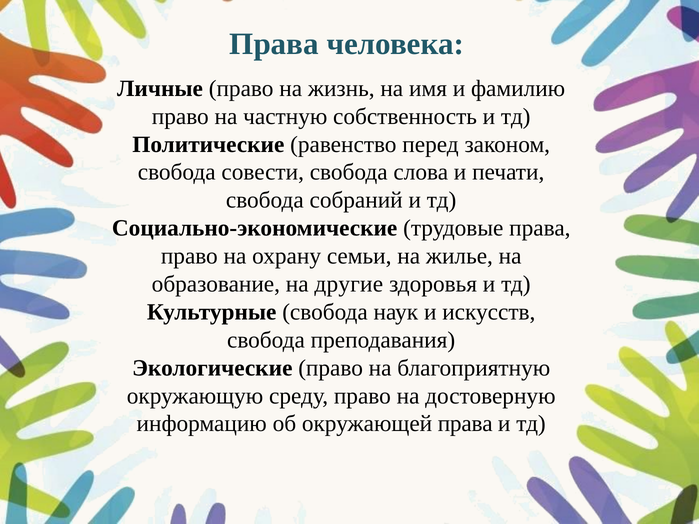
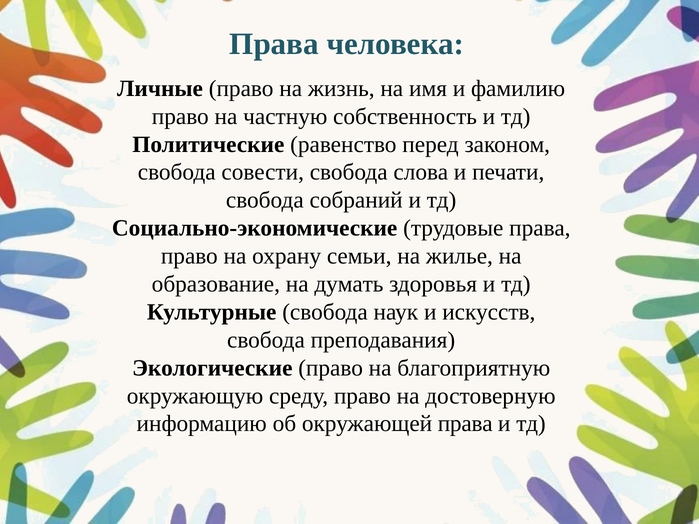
другие: другие -> думать
